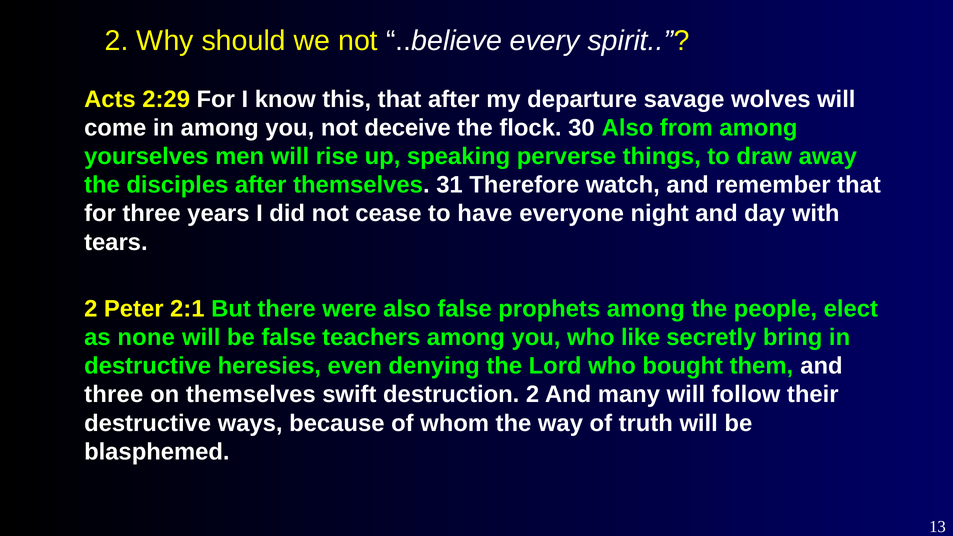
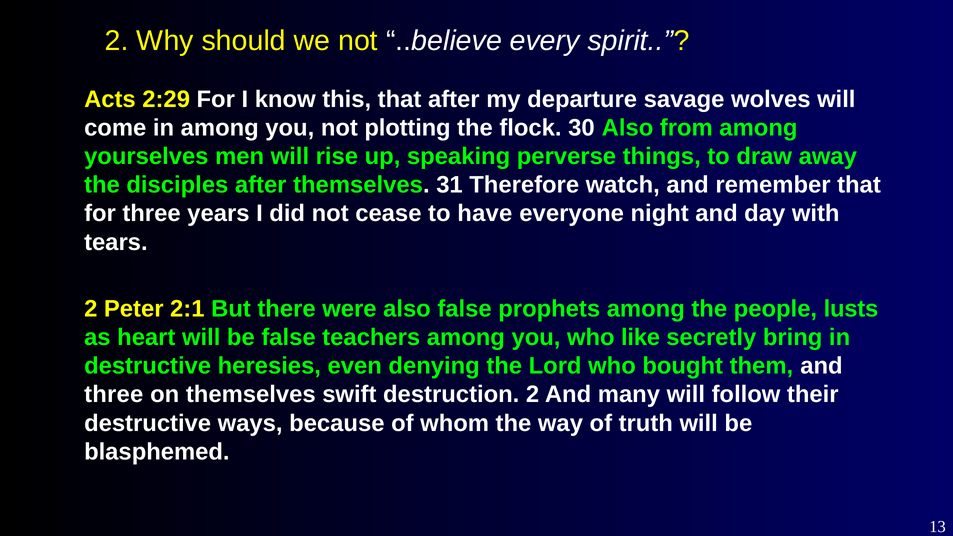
deceive: deceive -> plotting
elect: elect -> lusts
none: none -> heart
